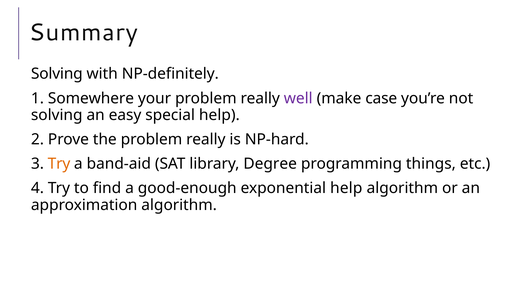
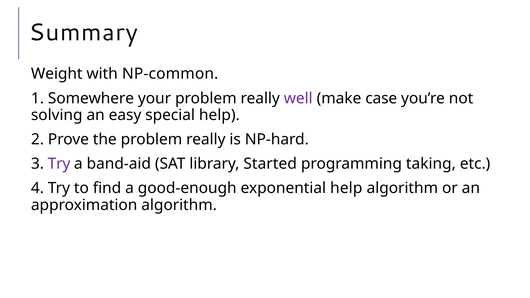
Solving at (57, 74): Solving -> Weight
NP-definitely: NP-definitely -> NP-common
Try at (59, 164) colour: orange -> purple
Degree: Degree -> Started
things: things -> taking
